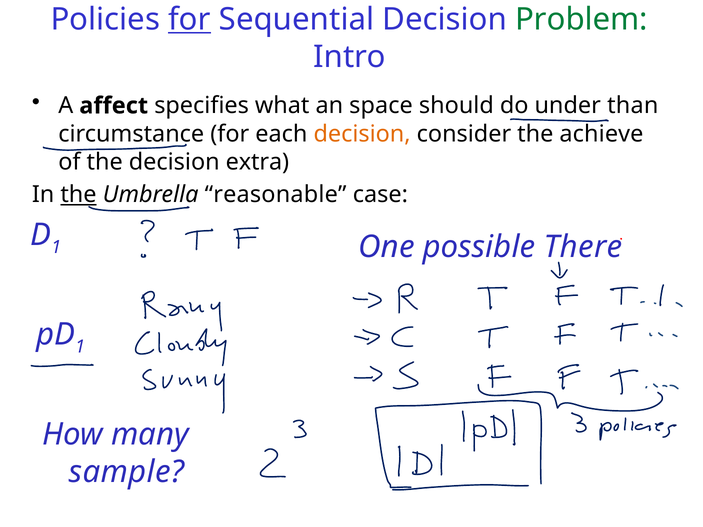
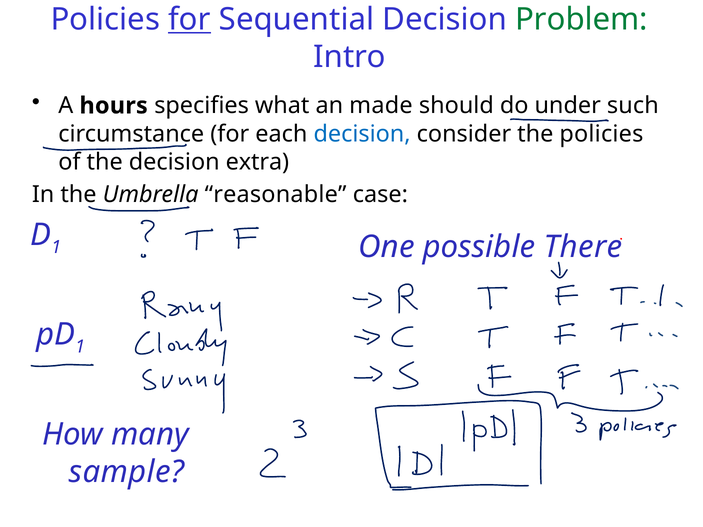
affect: affect -> hours
space: space -> made
than: than -> such
decision at (362, 134) colour: orange -> blue
the achieve: achieve -> policies
the at (78, 195) underline: present -> none
